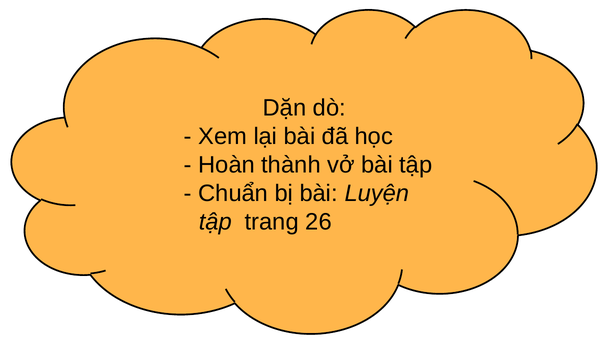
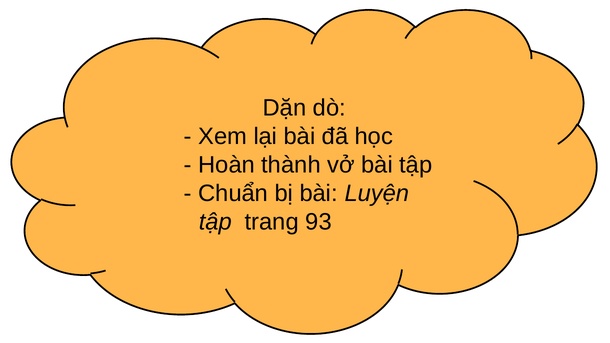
26: 26 -> 93
